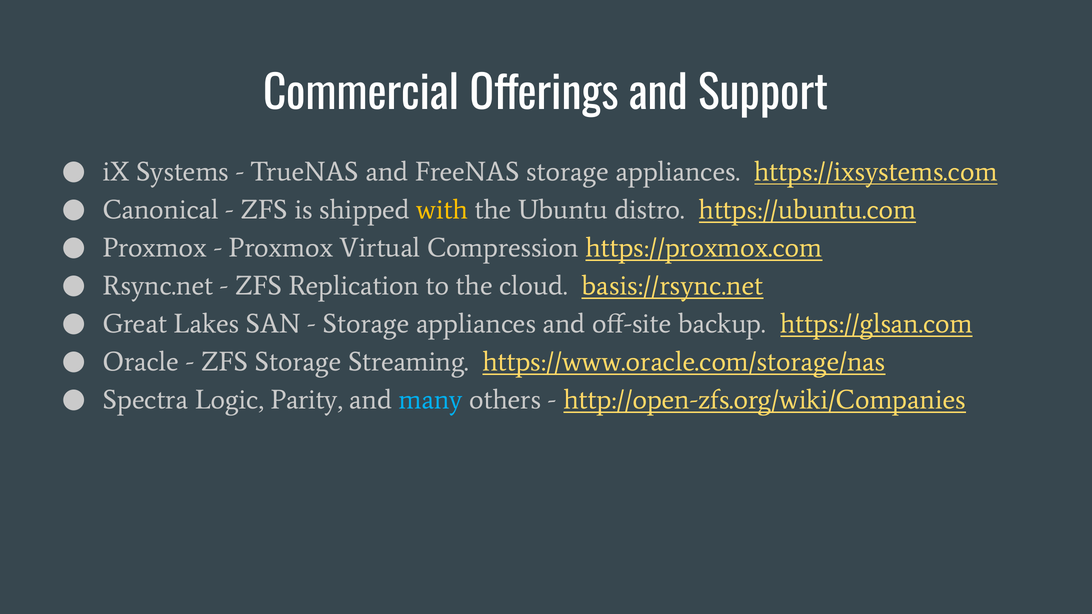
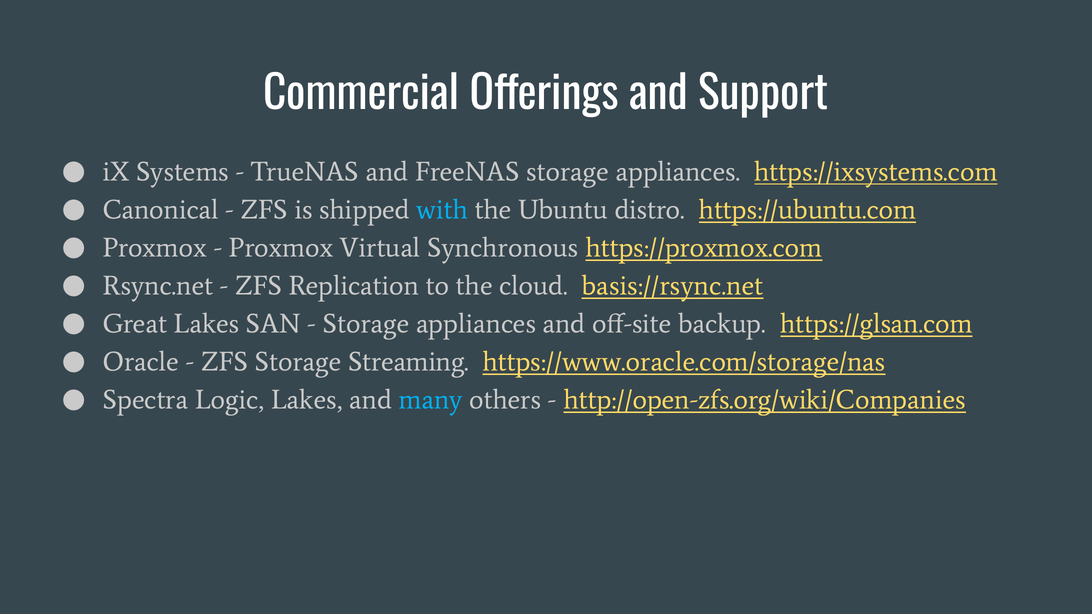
with colour: yellow -> light blue
Compression: Compression -> Synchronous
Logic Parity: Parity -> Lakes
